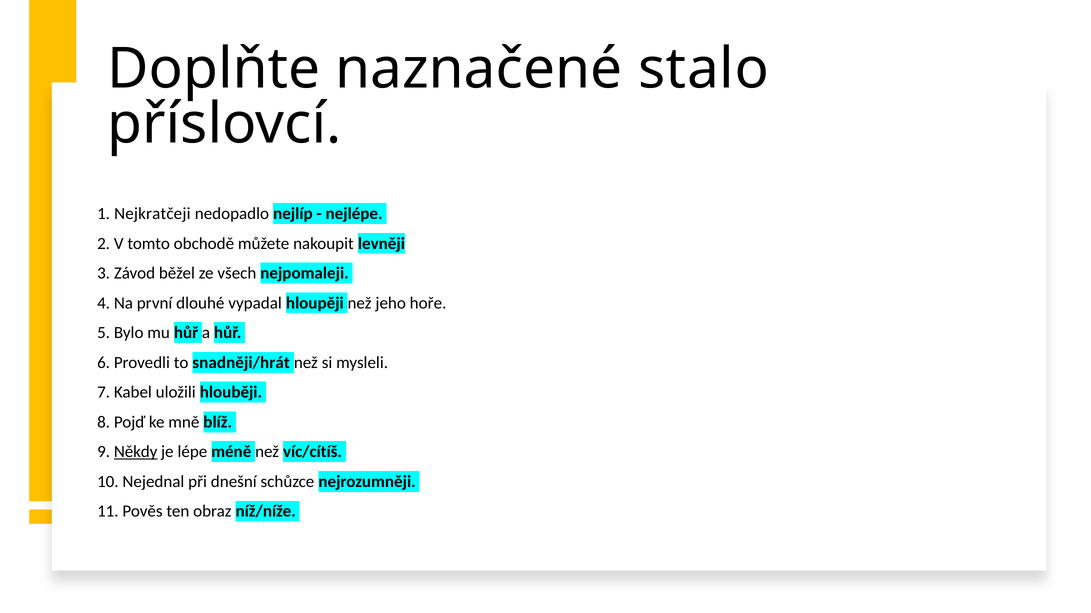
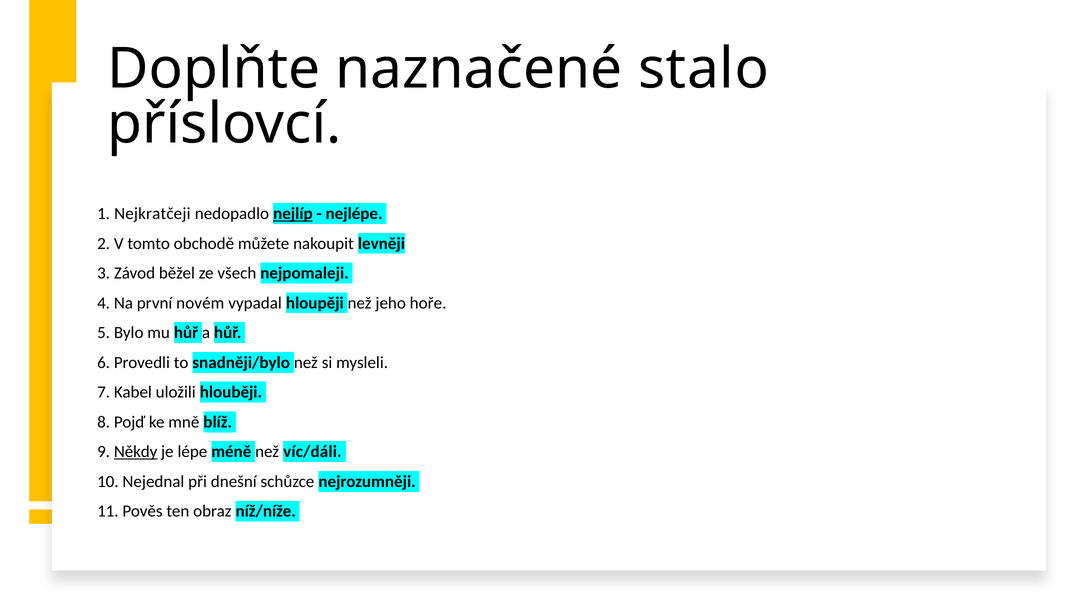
nejlíp underline: none -> present
dlouhé: dlouhé -> novém
snadněji/hrát: snadněji/hrát -> snadněji/bylo
víc/cítíš: víc/cítíš -> víc/dáli
